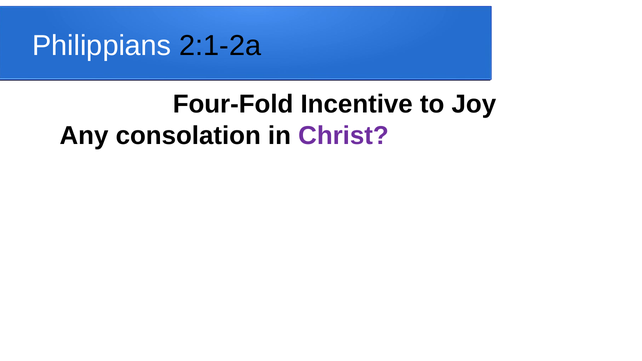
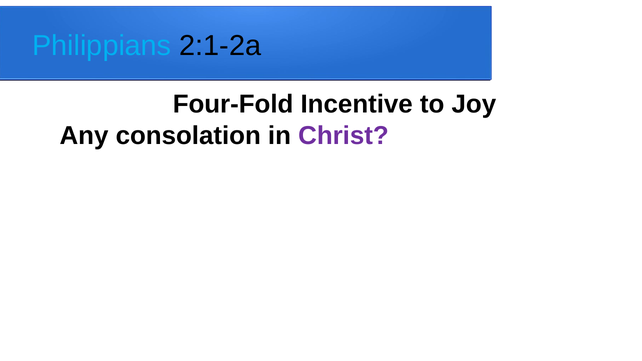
Philippians colour: white -> light blue
